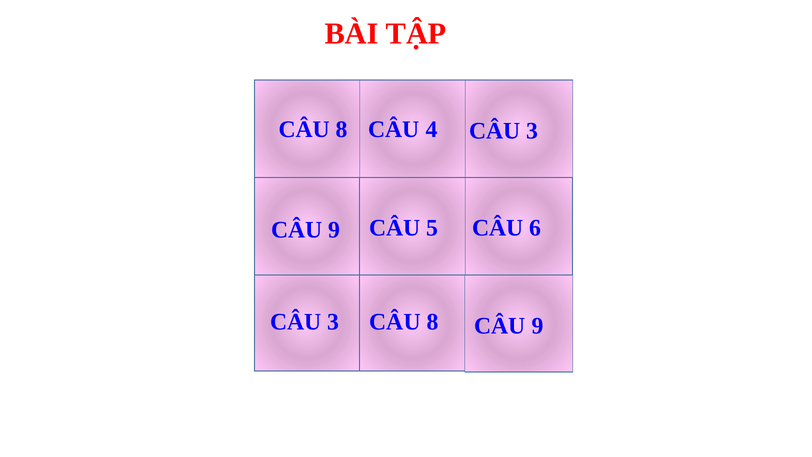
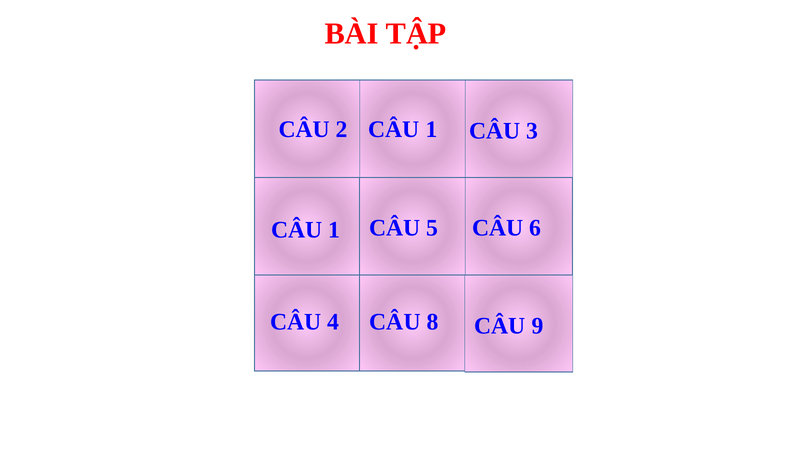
8 at (342, 129): 8 -> 2
4 at (431, 129): 4 -> 1
9 at (334, 230): 9 -> 1
3 at (333, 322): 3 -> 4
